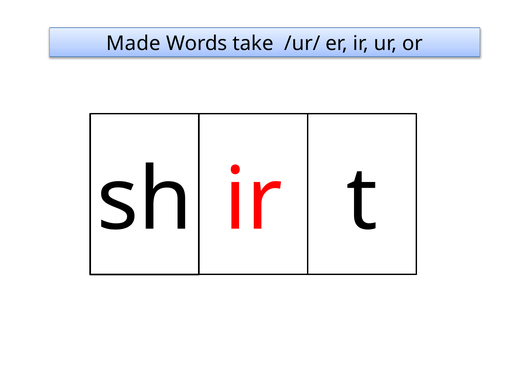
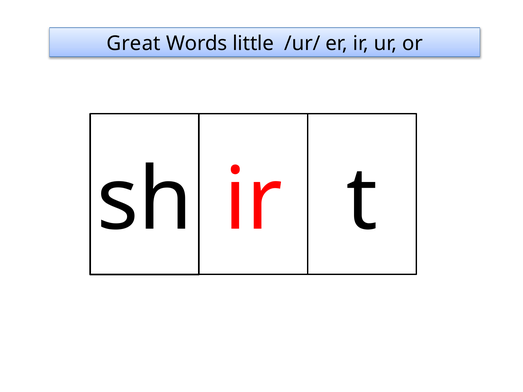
Made: Made -> Great
take: take -> little
